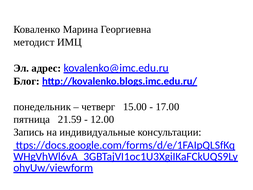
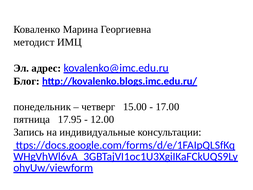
21.59: 21.59 -> 17.95
